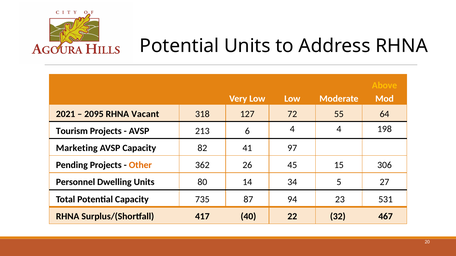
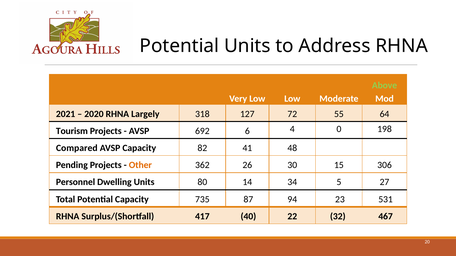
Above colour: yellow -> light green
2095: 2095 -> 2020
Vacant: Vacant -> Largely
213: 213 -> 692
4 4: 4 -> 0
Marketing: Marketing -> Compared
97: 97 -> 48
45: 45 -> 30
